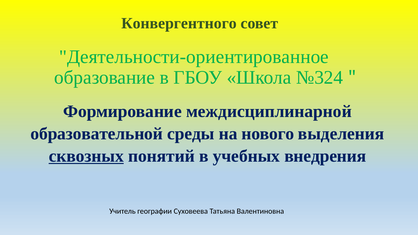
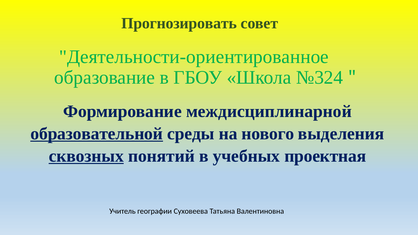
Конвергентного: Конвергентного -> Прогнозировать
образовательной underline: none -> present
внедрения: внедрения -> проектная
